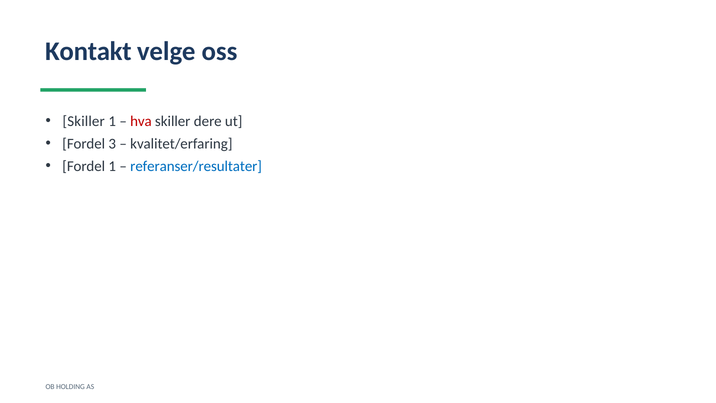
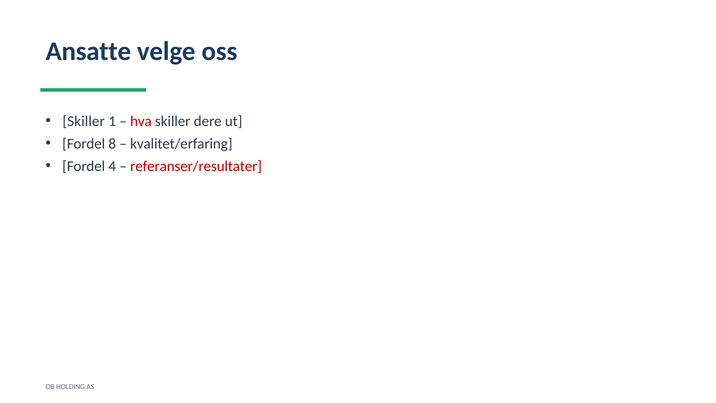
Kontakt: Kontakt -> Ansatte
3: 3 -> 8
Fordel 1: 1 -> 4
referanser/resultater colour: blue -> red
